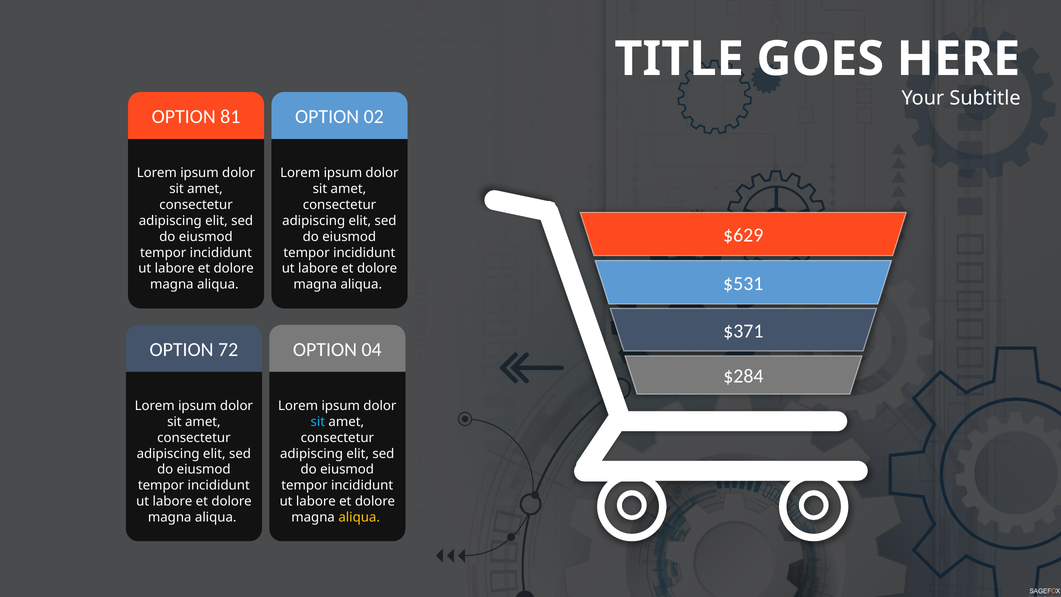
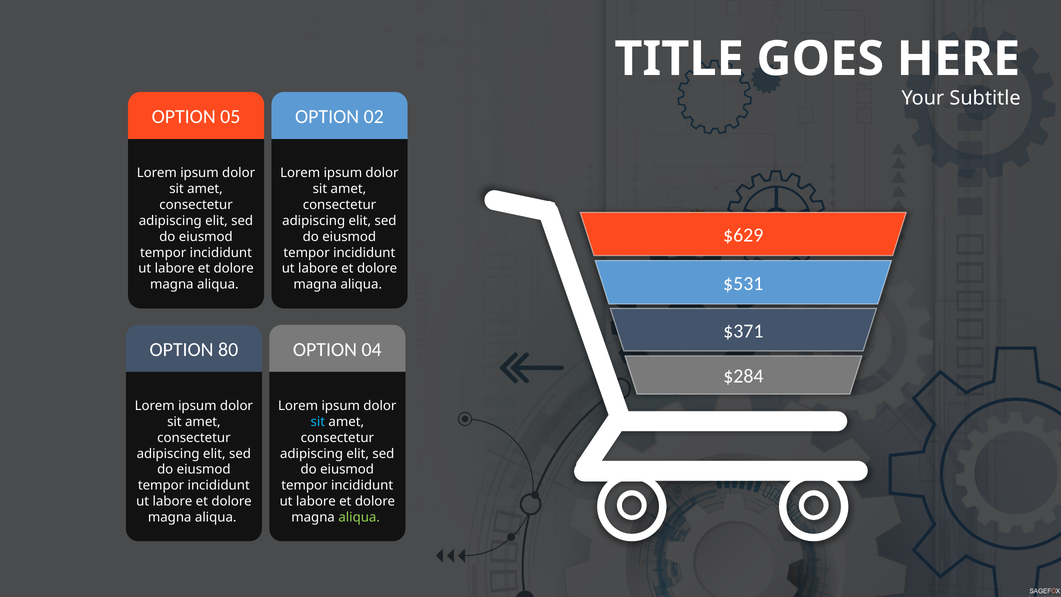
81: 81 -> 05
72: 72 -> 80
aliqua at (359, 517) colour: yellow -> light green
